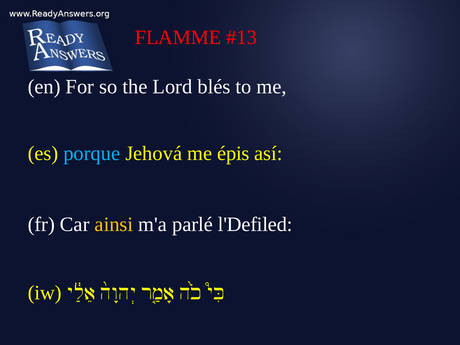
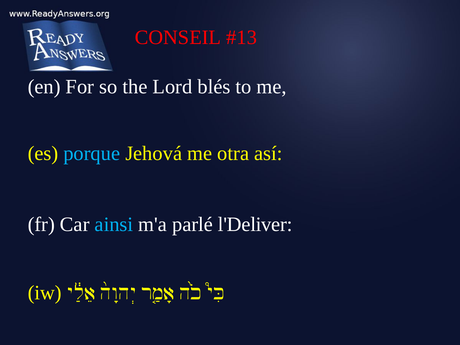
FLAMME: FLAMME -> CONSEIL
épis: épis -> otra
ainsi colour: yellow -> light blue
l'Defiled: l'Defiled -> l'Deliver
